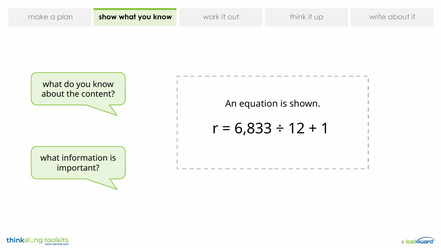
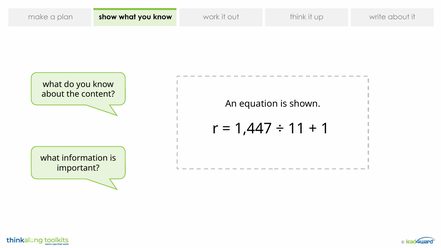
6,833: 6,833 -> 1,447
12: 12 -> 11
